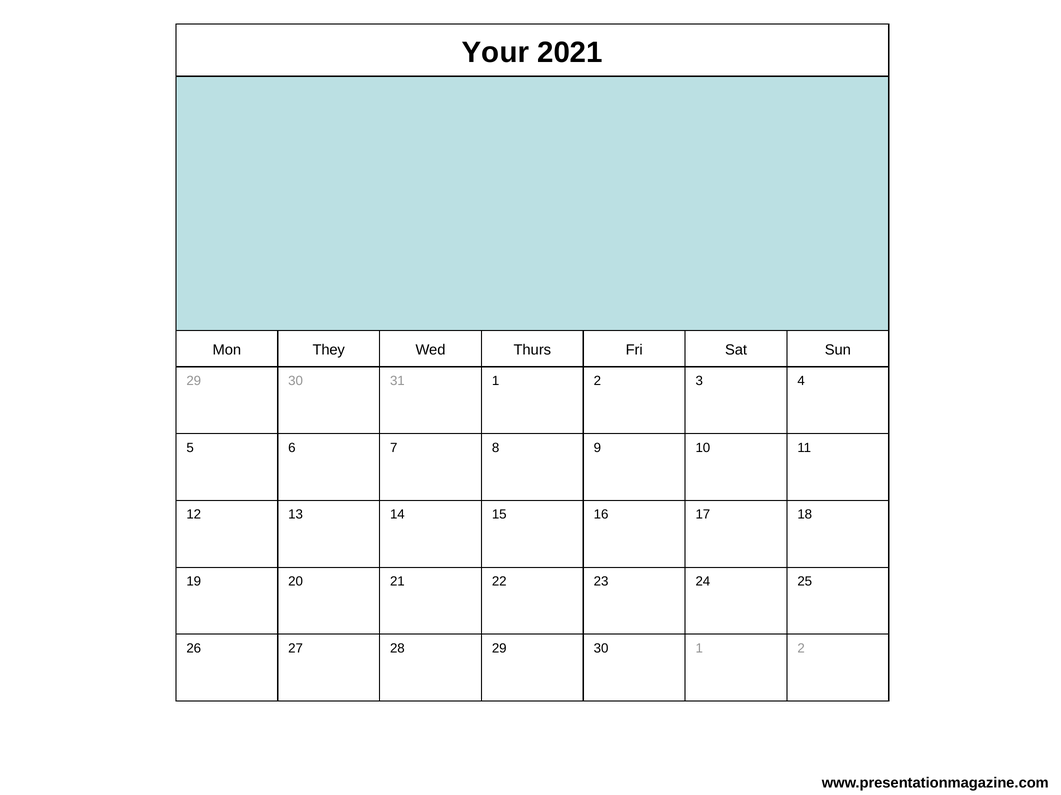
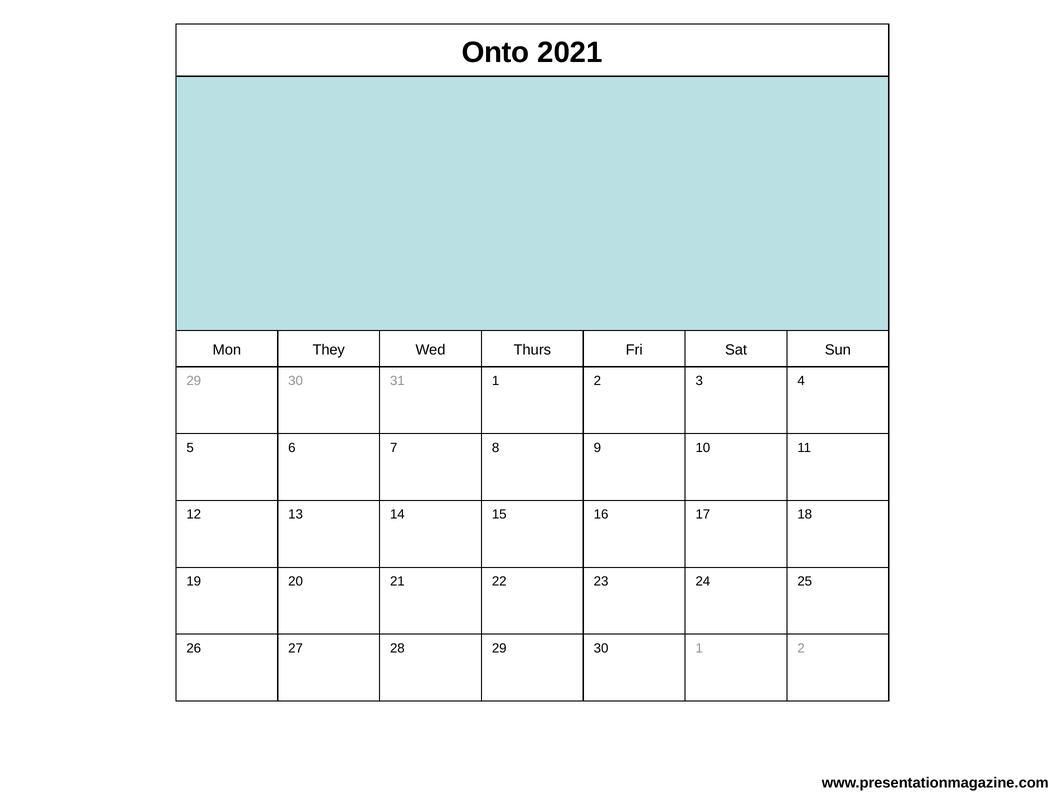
Your: Your -> Onto
